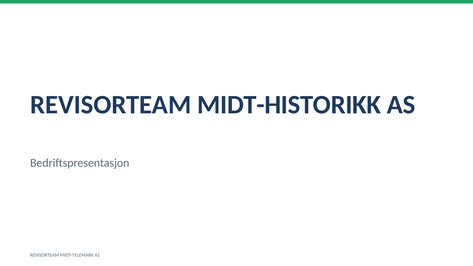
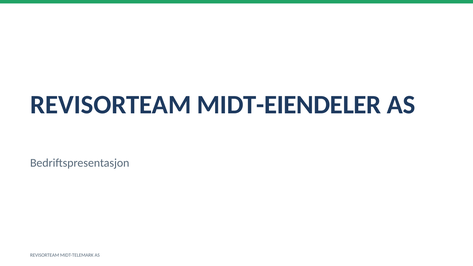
MIDT-HISTORIKK: MIDT-HISTORIKK -> MIDT-EIENDELER
